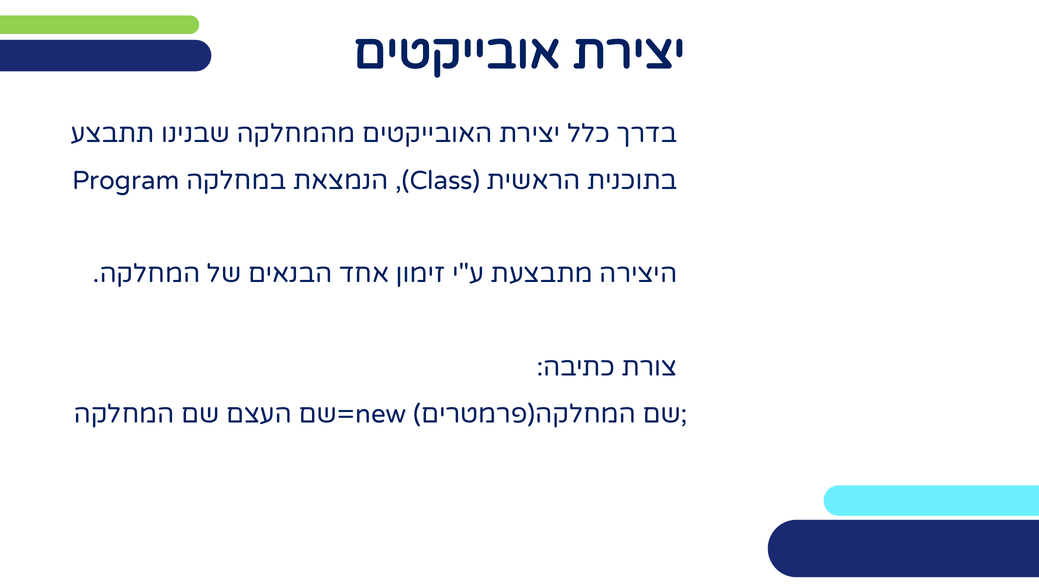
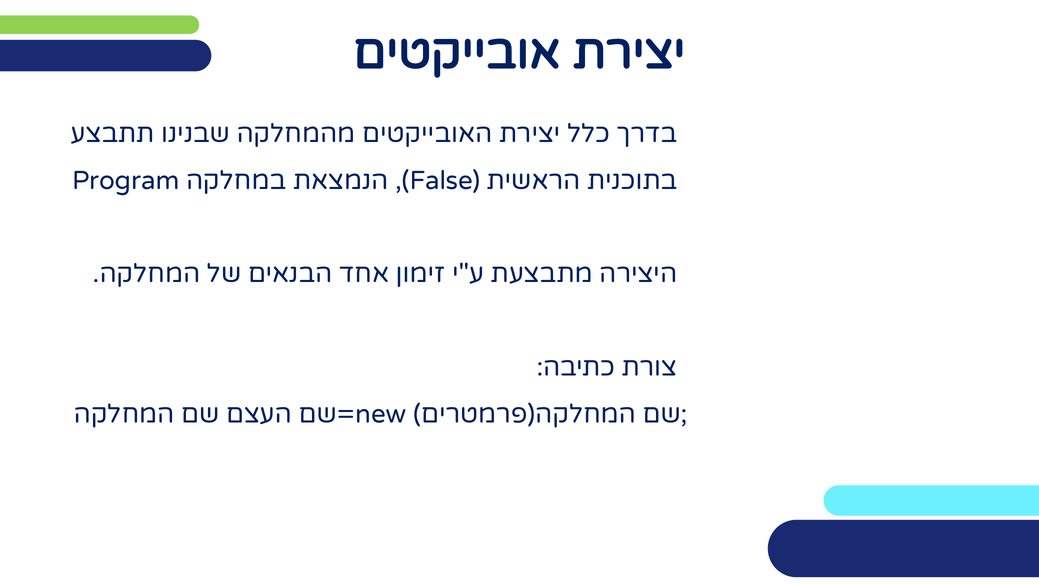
Class: Class -> False
